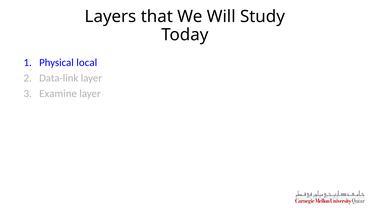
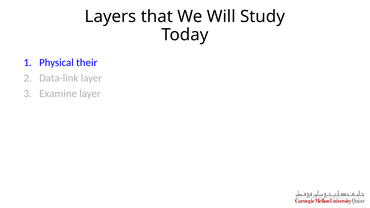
local: local -> their
